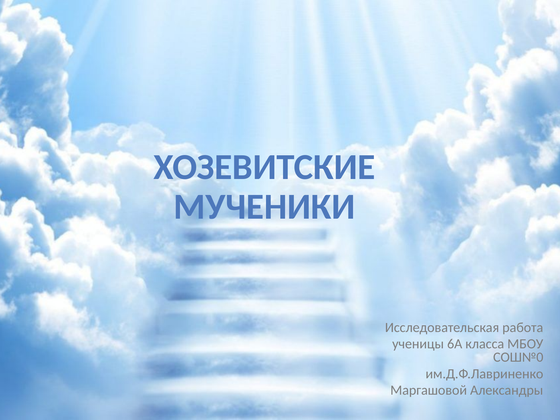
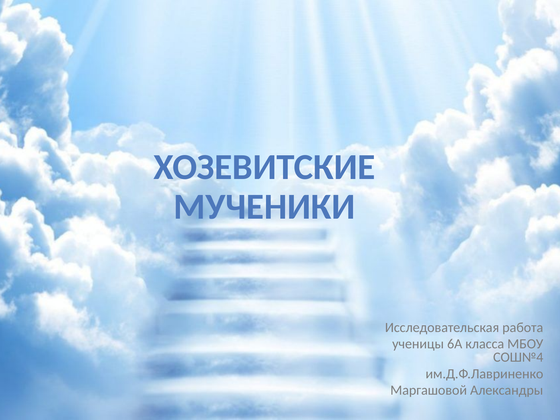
СОШ№0: СОШ№0 -> СОШ№4
